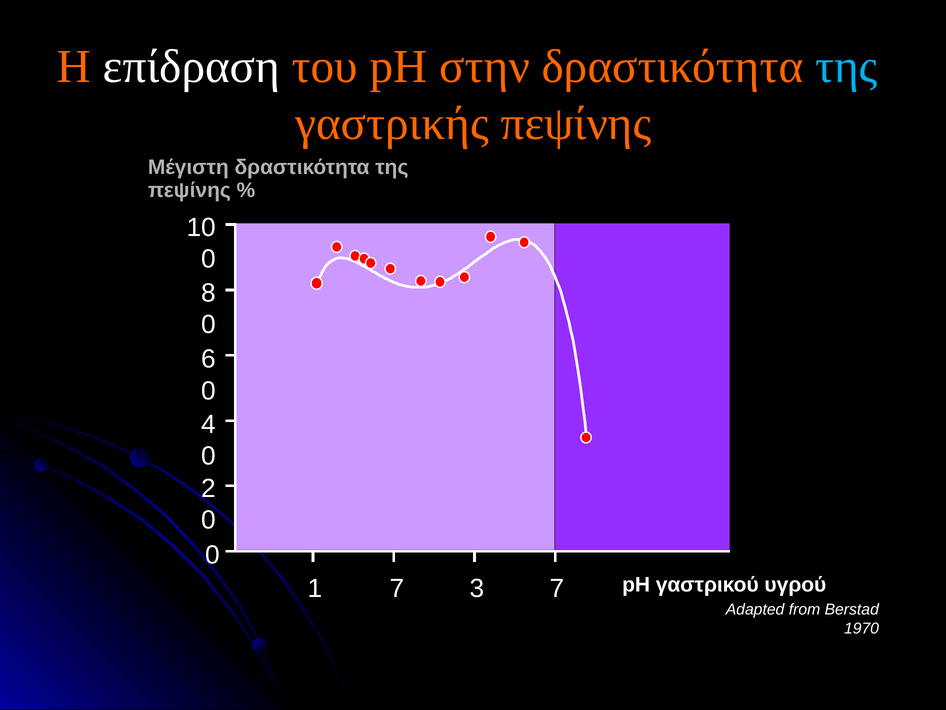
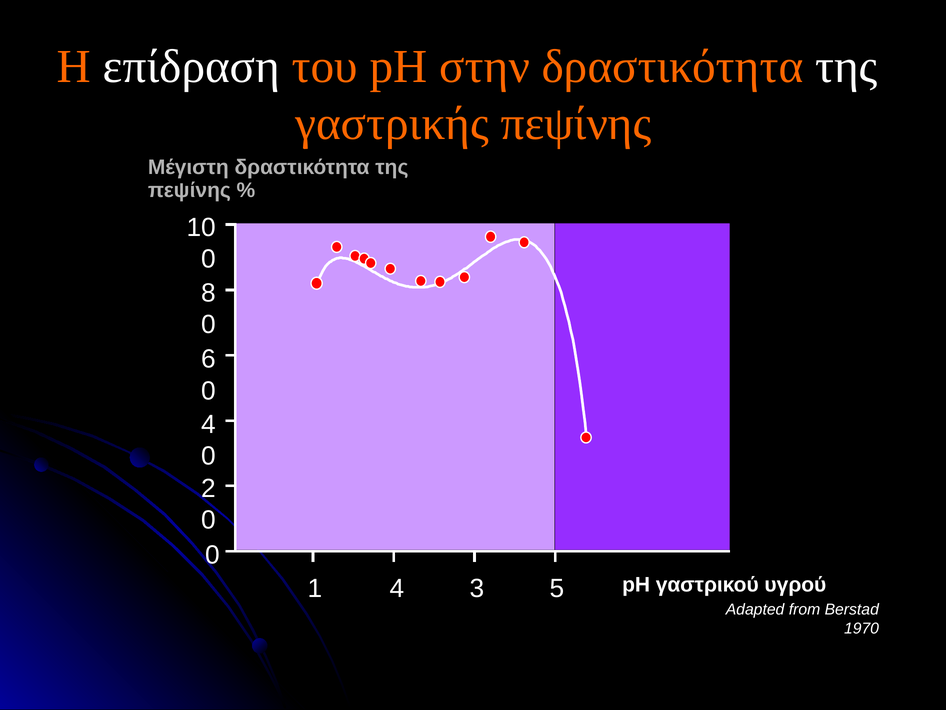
της at (846, 67) colour: light blue -> white
1 7: 7 -> 4
3 7: 7 -> 5
